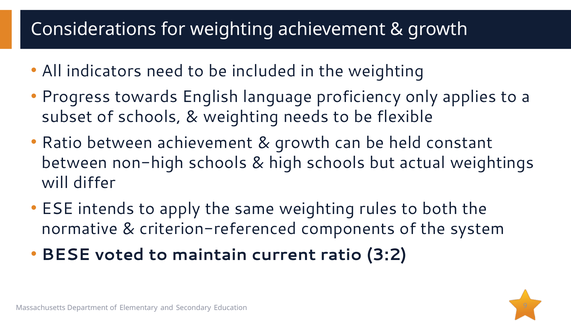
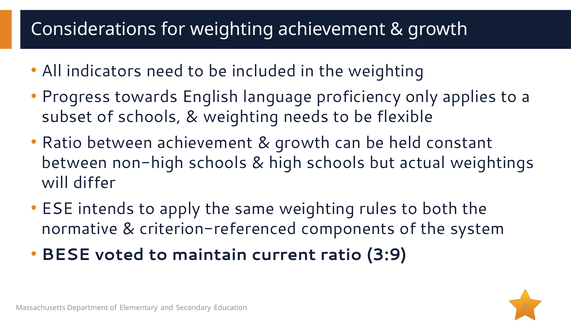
3:2: 3:2 -> 3:9
